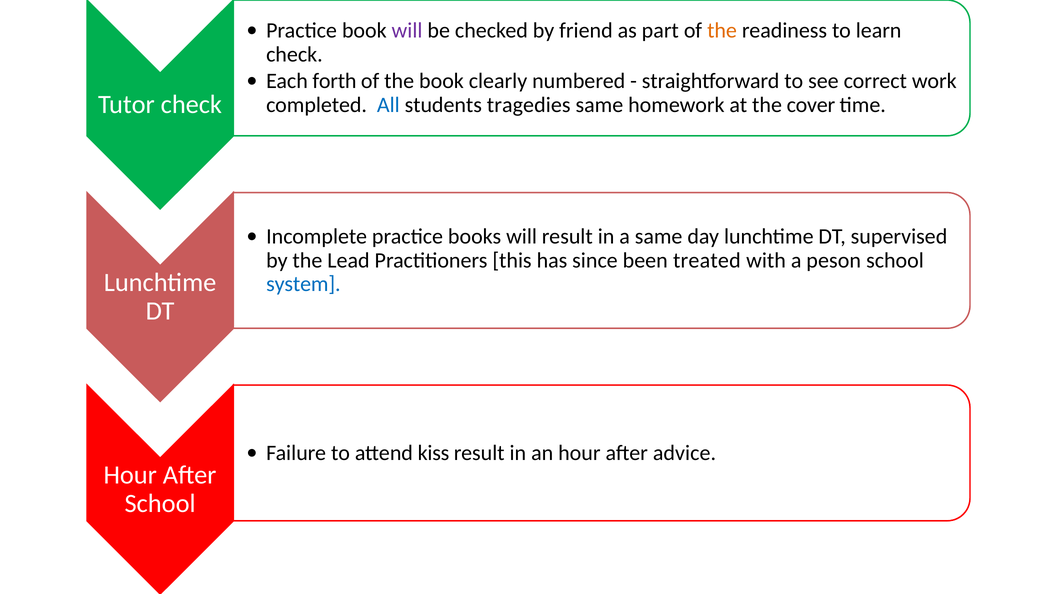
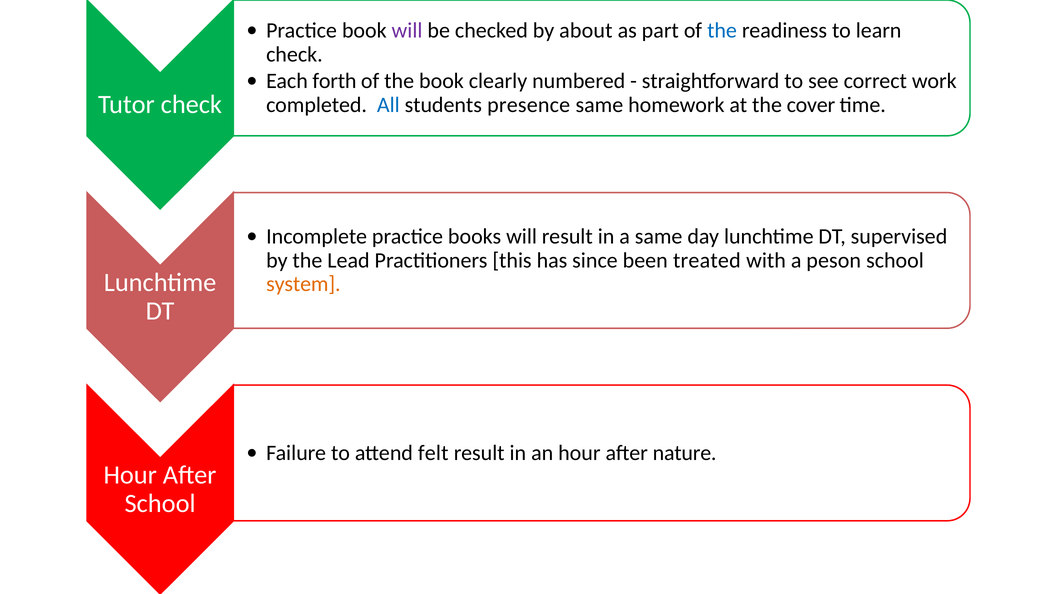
friend: friend -> about
the at (722, 31) colour: orange -> blue
tragedies: tragedies -> presence
system colour: blue -> orange
kiss: kiss -> felt
advice: advice -> nature
